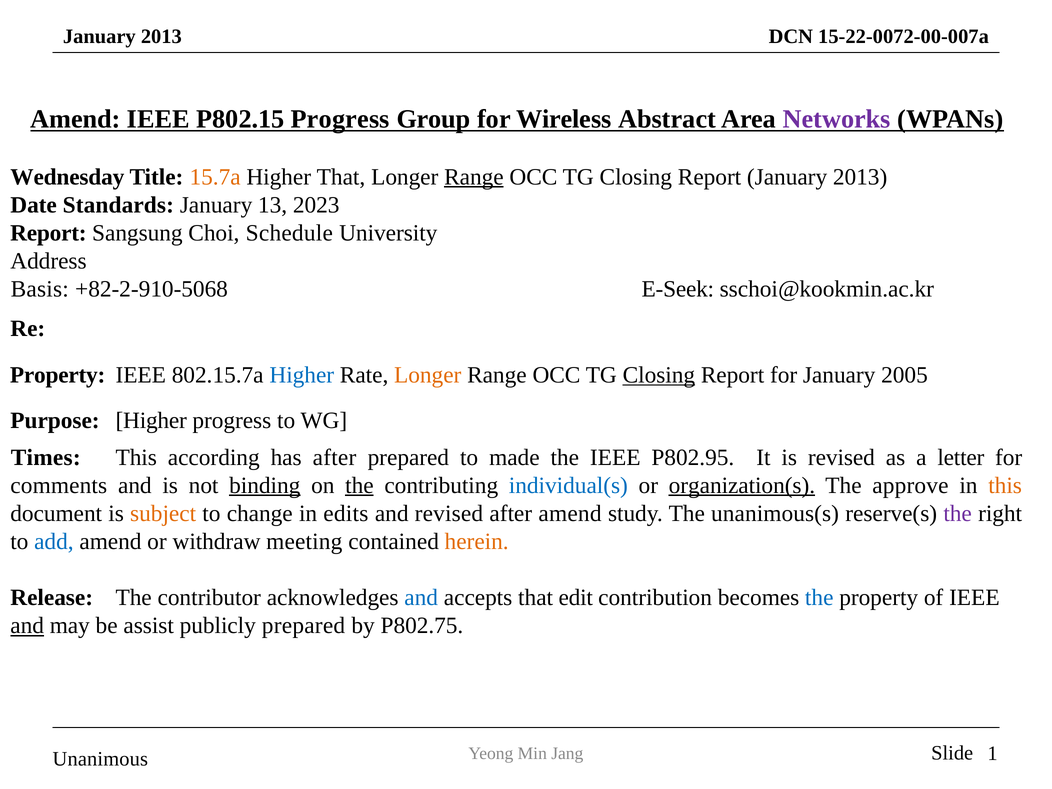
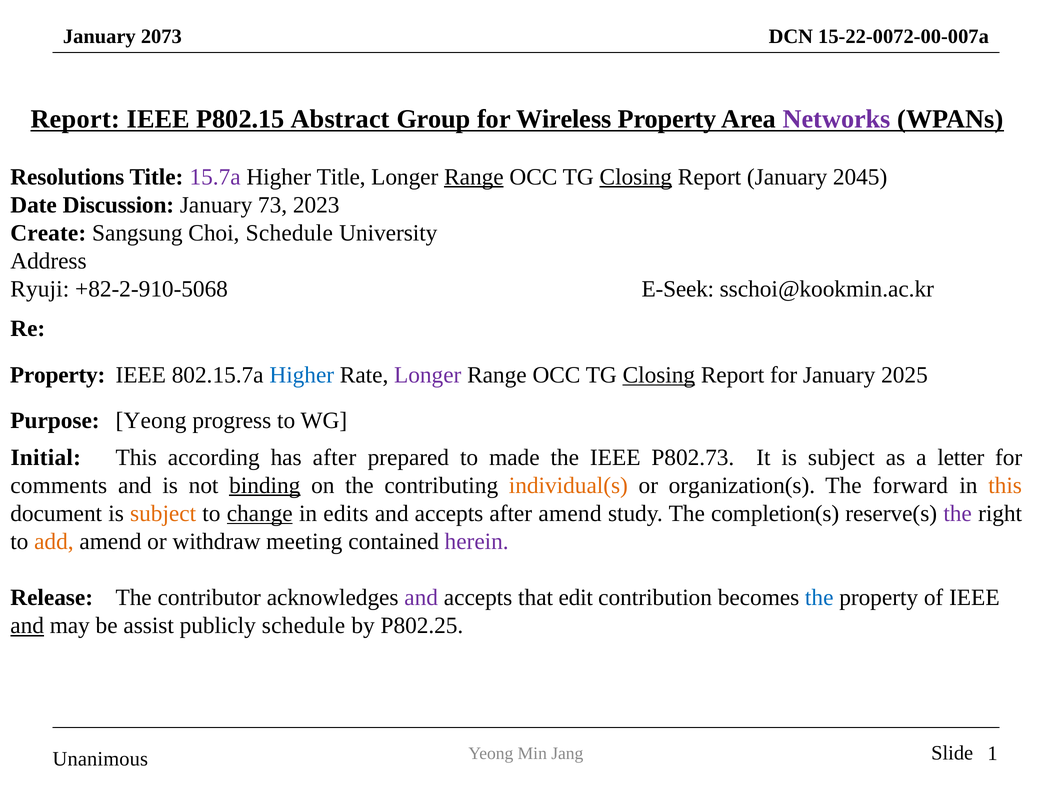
2013 at (161, 36): 2013 -> 2073
Amend at (75, 119): Amend -> Report
P802.15 Progress: Progress -> Abstract
Wireless Abstract: Abstract -> Property
Wednesday: Wednesday -> Resolutions
15.7a colour: orange -> purple
Higher That: That -> Title
Closing at (636, 177) underline: none -> present
Report January 2013: 2013 -> 2045
Standards: Standards -> Discussion
13: 13 -> 73
Report at (48, 233): Report -> Create
Basis: Basis -> Ryuji
Longer at (428, 375) colour: orange -> purple
2005: 2005 -> 2025
Purpose Higher: Higher -> Yeong
Times: Times -> Initial
P802.95: P802.95 -> P802.73
It is revised: revised -> subject
the at (359, 485) underline: present -> none
individual(s colour: blue -> orange
organization(s underline: present -> none
approve: approve -> forward
change underline: none -> present
revised at (449, 513): revised -> accepts
unanimous(s: unanimous(s -> completion(s
add colour: blue -> orange
herein colour: orange -> purple
and at (421, 598) colour: blue -> purple
publicly prepared: prepared -> schedule
P802.75: P802.75 -> P802.25
